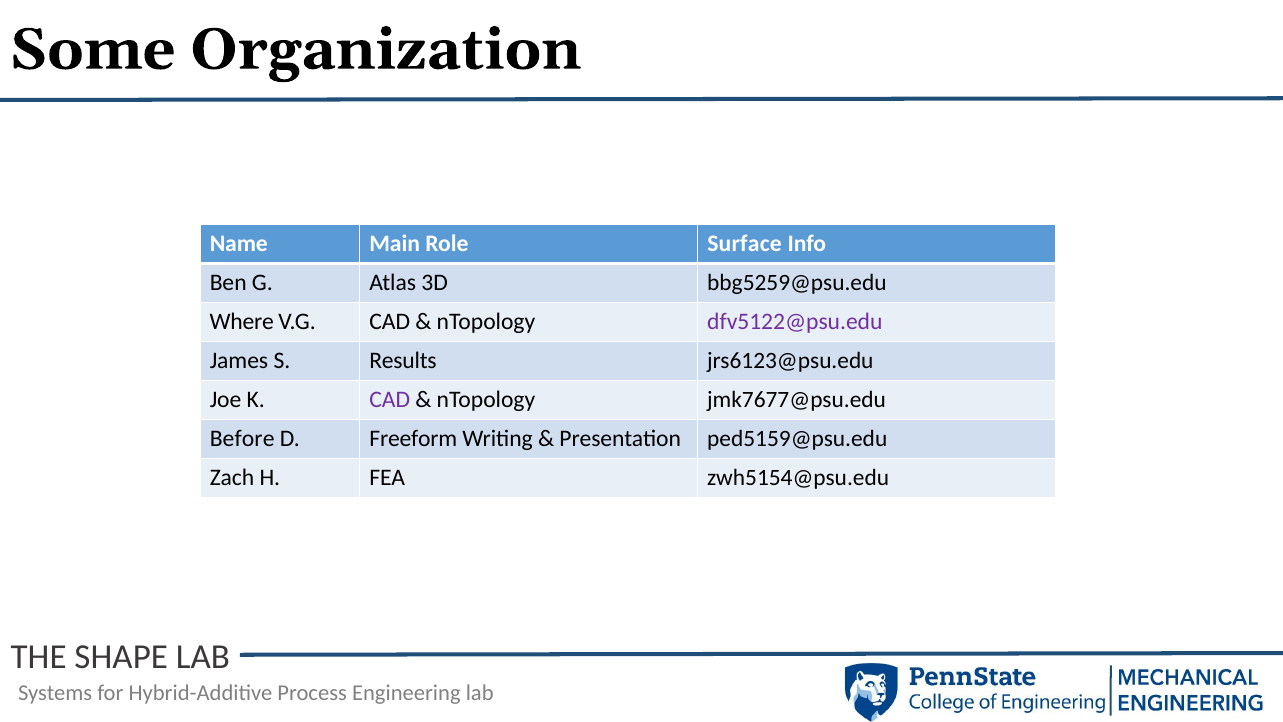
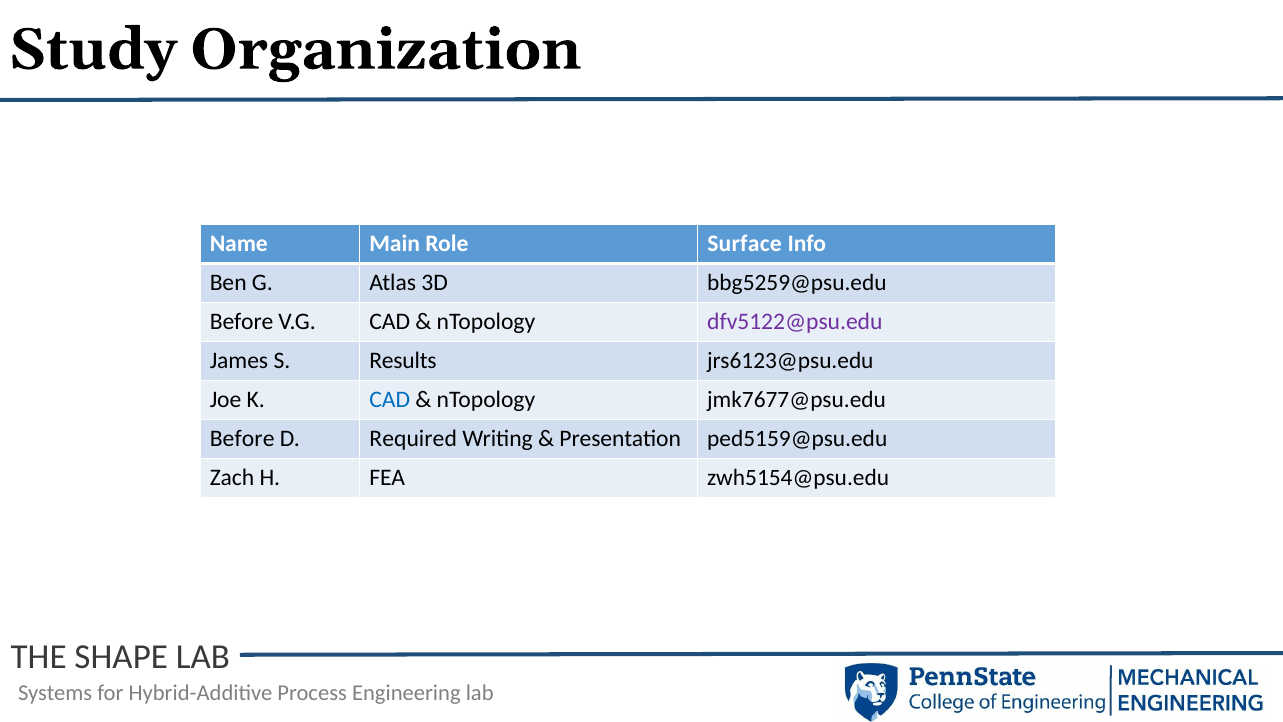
Some: Some -> Study
Where at (242, 322): Where -> Before
CAD at (390, 400) colour: purple -> blue
Freeform: Freeform -> Required
